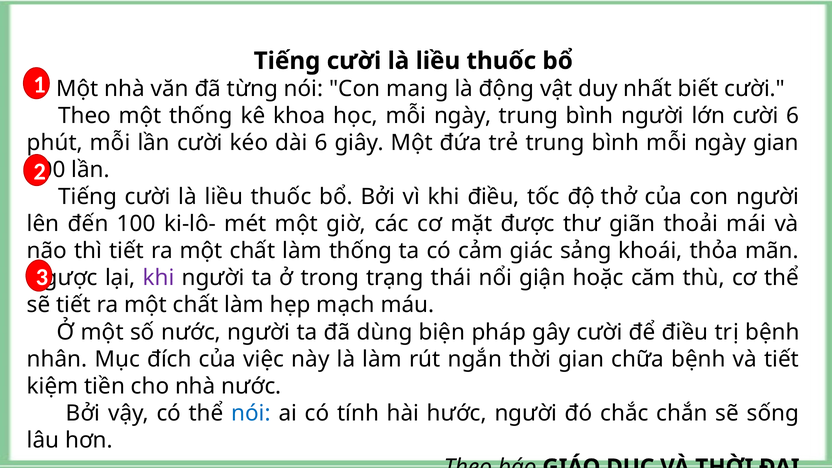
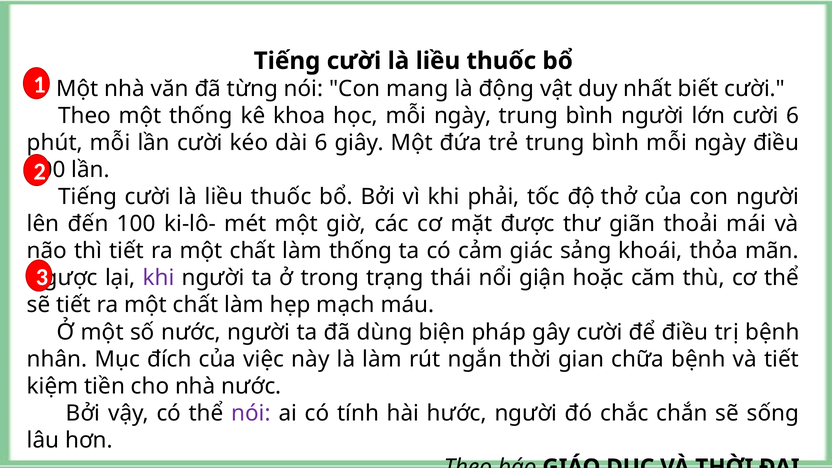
ngày gian: gian -> điều
khi điều: điều -> phải
nói at (251, 413) colour: blue -> purple
